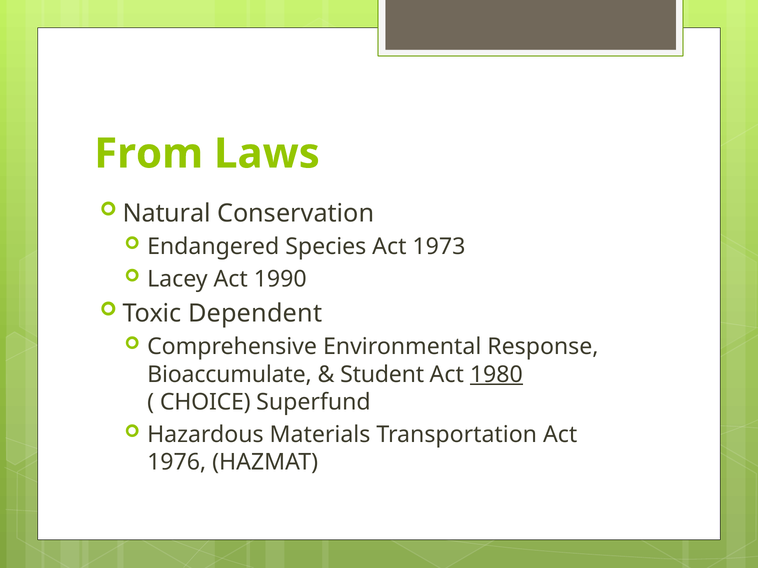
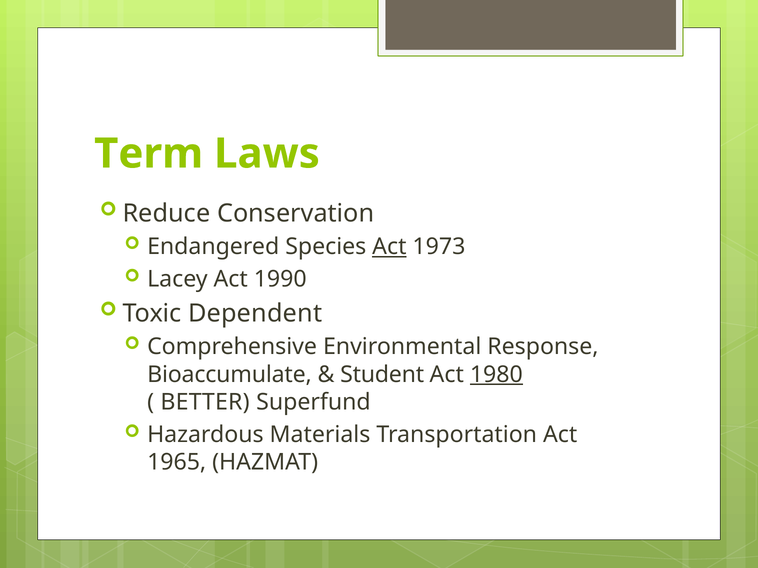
From: From -> Term
Natural: Natural -> Reduce
Act at (389, 247) underline: none -> present
CHOICE: CHOICE -> BETTER
1976: 1976 -> 1965
